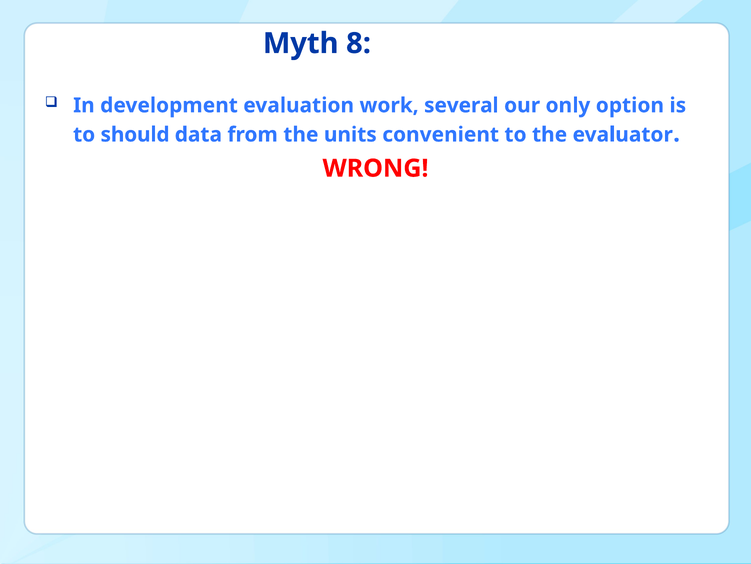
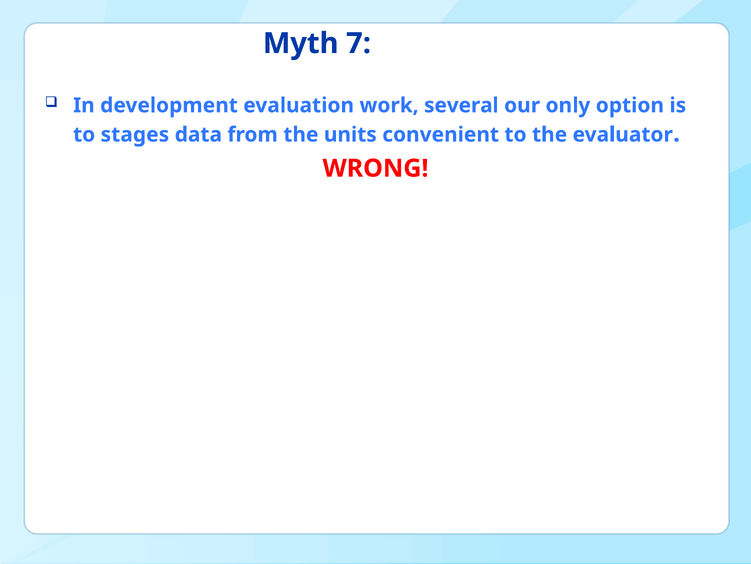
8: 8 -> 7
should: should -> stages
